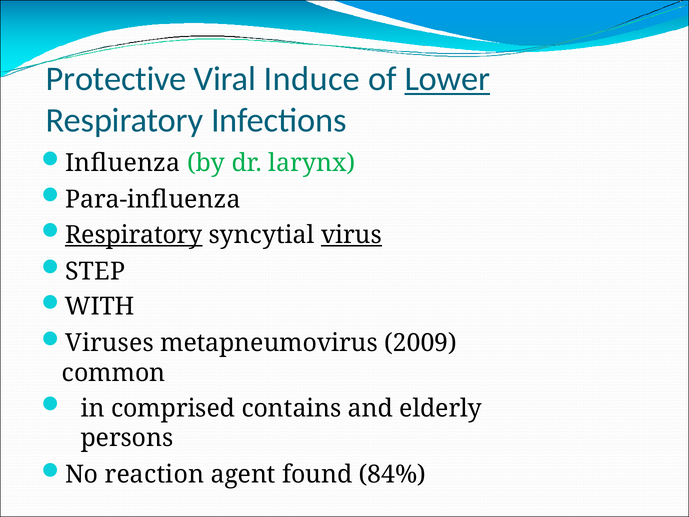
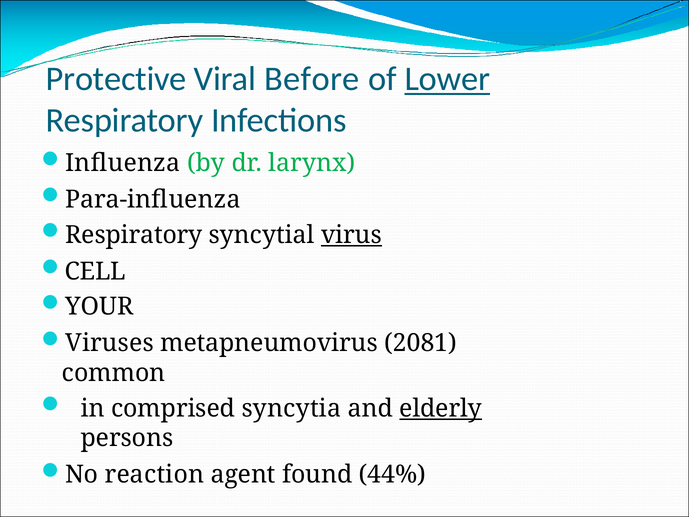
Induce: Induce -> Before
Respiratory at (134, 235) underline: present -> none
STEP: STEP -> CELL
WITH: WITH -> YOUR
2009: 2009 -> 2081
contains: contains -> syncytia
elderly underline: none -> present
84%: 84% -> 44%
